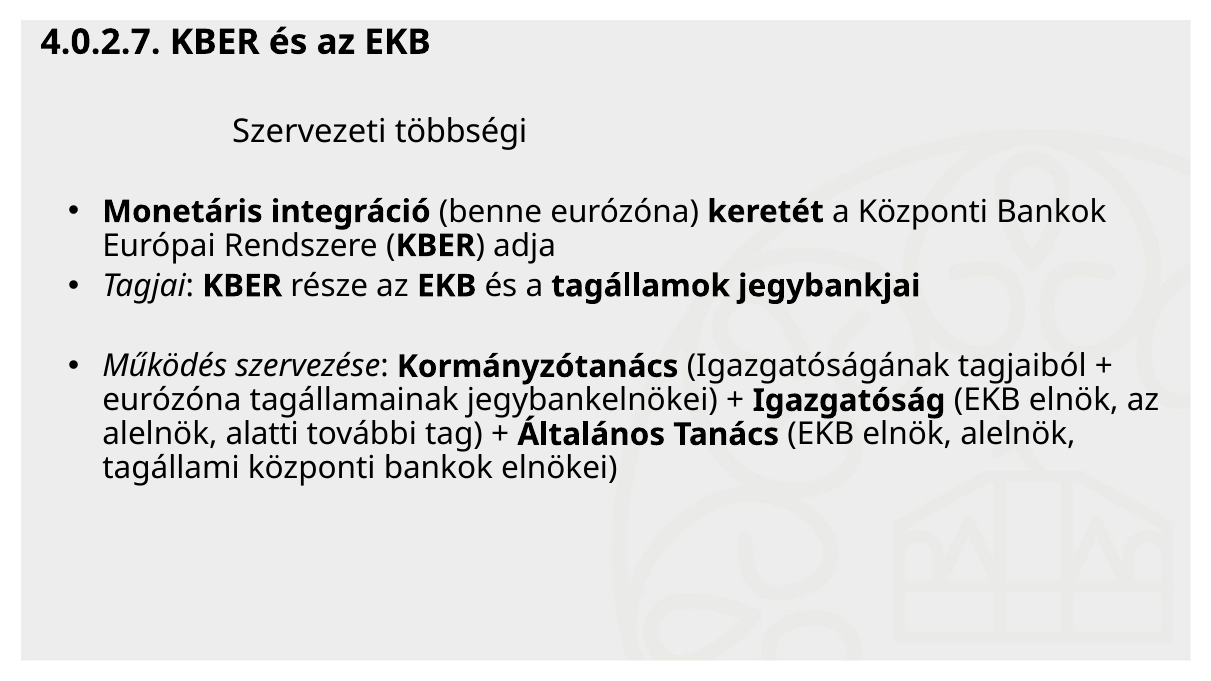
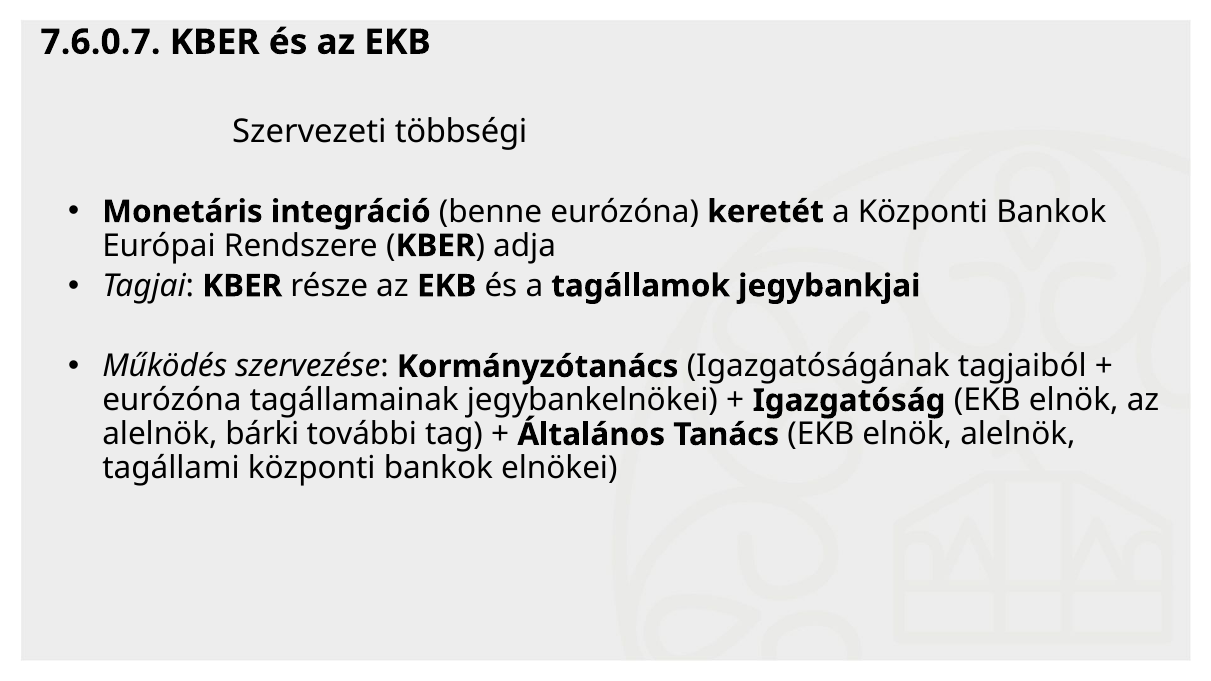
4.0.2.7: 4.0.2.7 -> 7.6.0.7
alatti: alatti -> bárki
